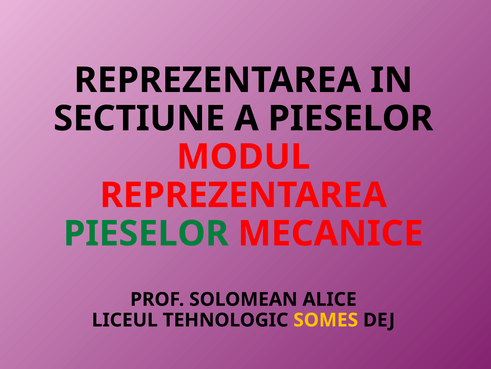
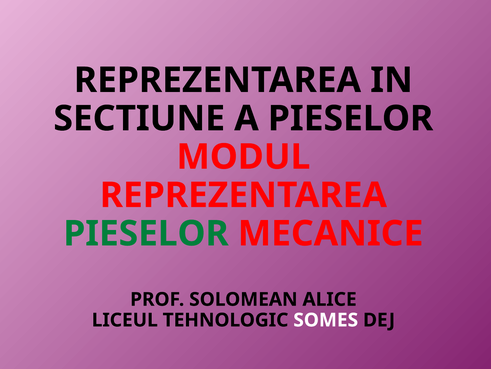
SOMES colour: yellow -> white
